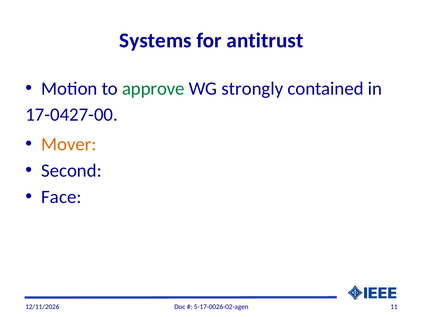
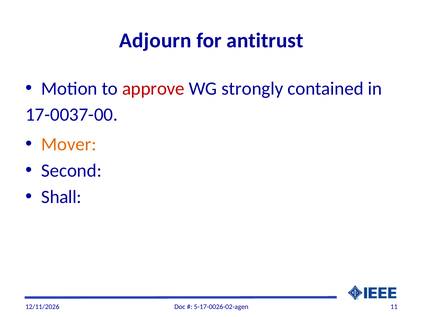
Systems: Systems -> Adjourn
approve colour: green -> red
17-0427-00: 17-0427-00 -> 17-0037-00
Face: Face -> Shall
